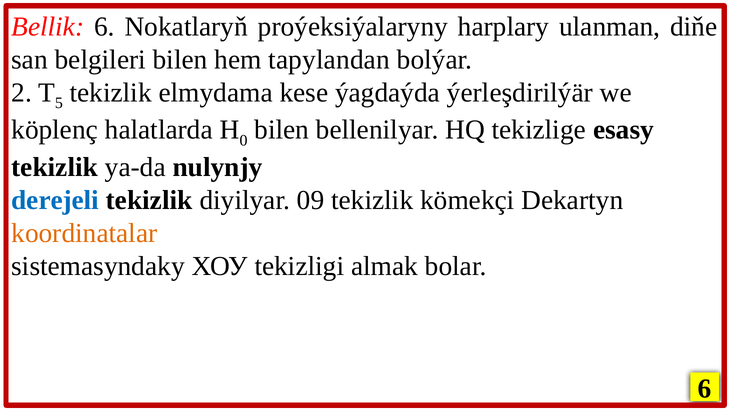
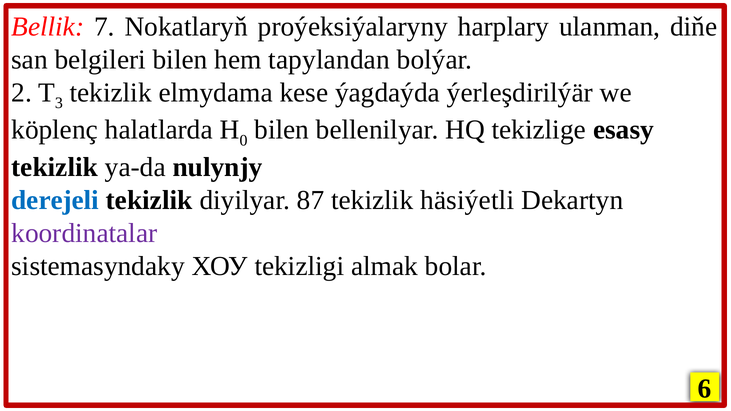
Bellik 6: 6 -> 7
5: 5 -> 3
09: 09 -> 87
kömekçi: kömekçi -> häsiýetli
koordinatalar colour: orange -> purple
